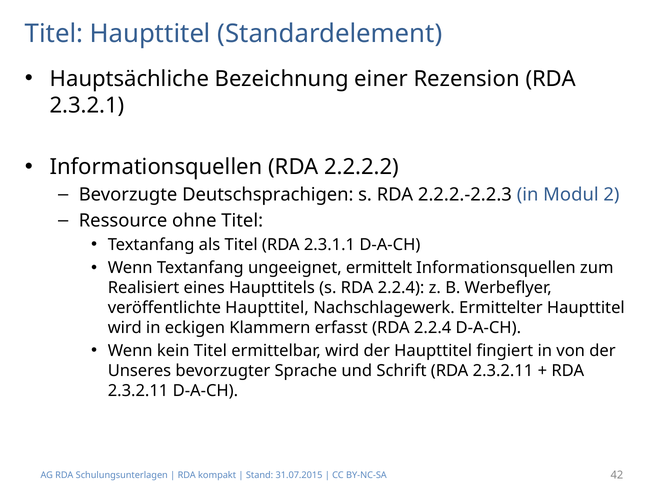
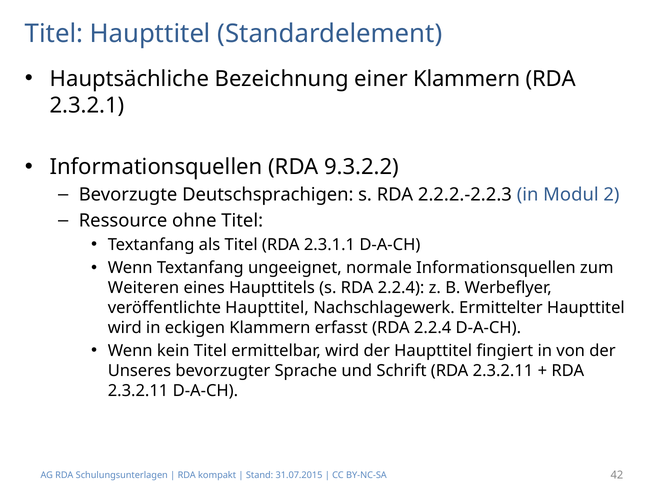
einer Rezension: Rezension -> Klammern
2.2.2.2: 2.2.2.2 -> 9.3.2.2
ermittelt: ermittelt -> normale
Realisiert: Realisiert -> Weiteren
